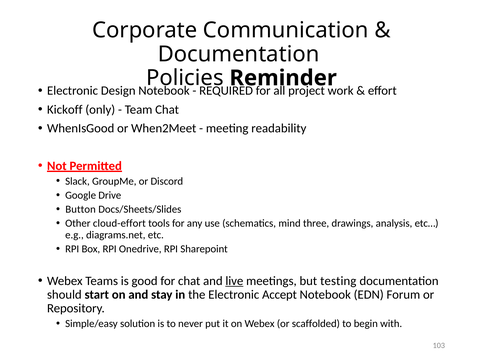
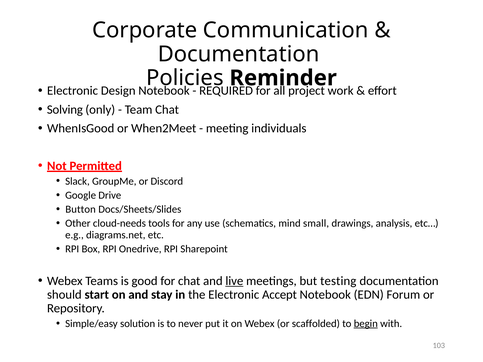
Kickoff: Kickoff -> Solving
readability: readability -> individuals
cloud-effort: cloud-effort -> cloud-needs
three: three -> small
begin underline: none -> present
